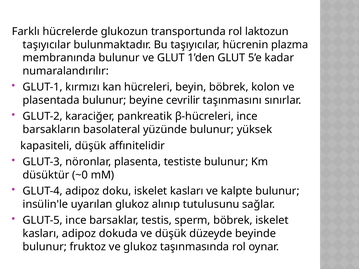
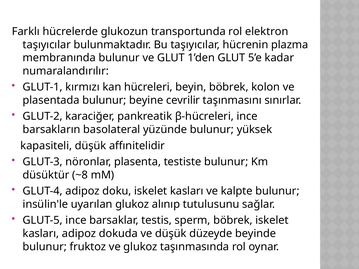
laktozun: laktozun -> elektron
~0: ~0 -> ~8
